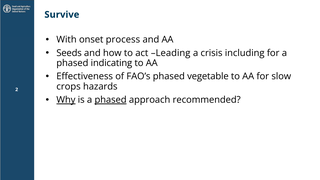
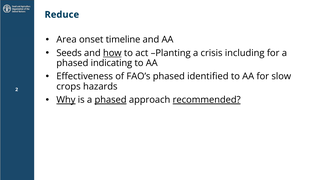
Survive: Survive -> Reduce
With: With -> Area
process: process -> timeline
how underline: none -> present
Leading: Leading -> Planting
vegetable: vegetable -> identified
recommended underline: none -> present
